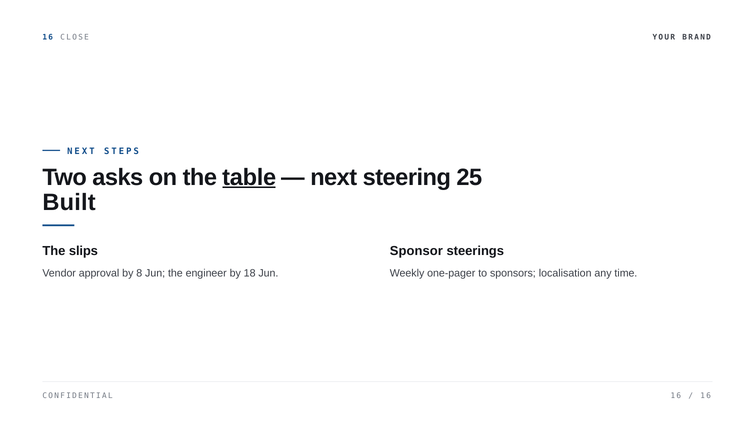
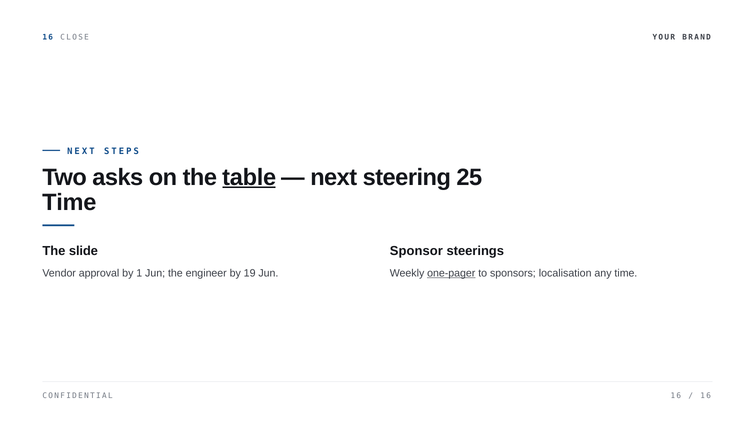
Built at (69, 202): Built -> Time
slips: slips -> slide
8: 8 -> 1
18: 18 -> 19
one-pager underline: none -> present
